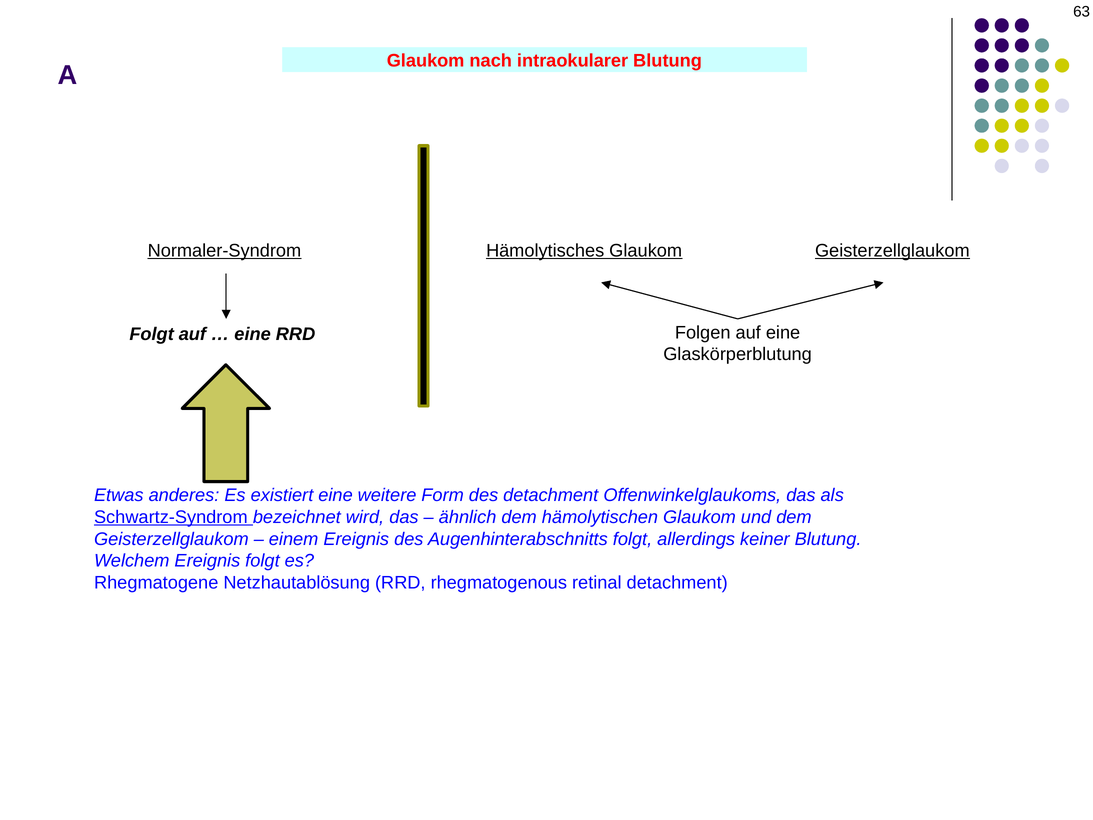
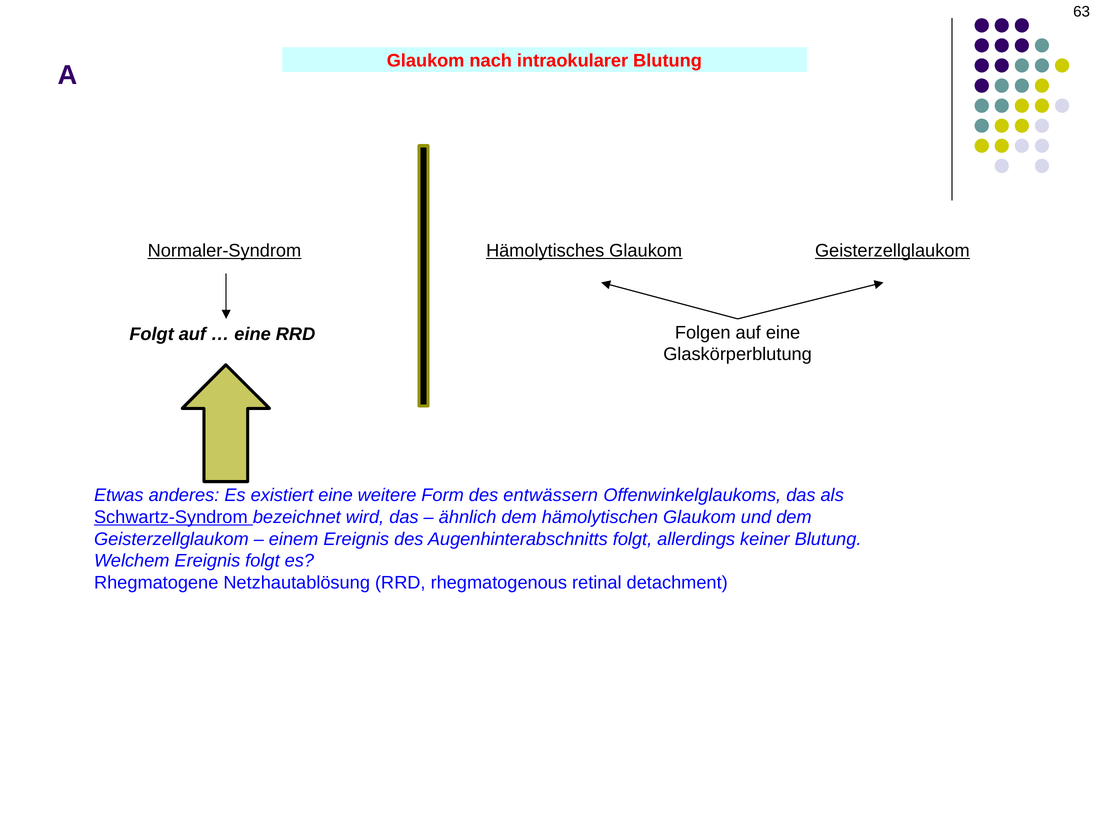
des detachment: detachment -> entwässern
